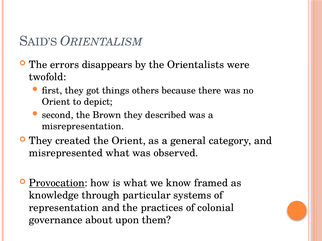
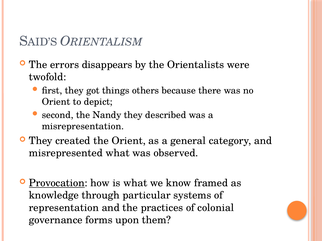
Brown: Brown -> Nandy
about: about -> forms
